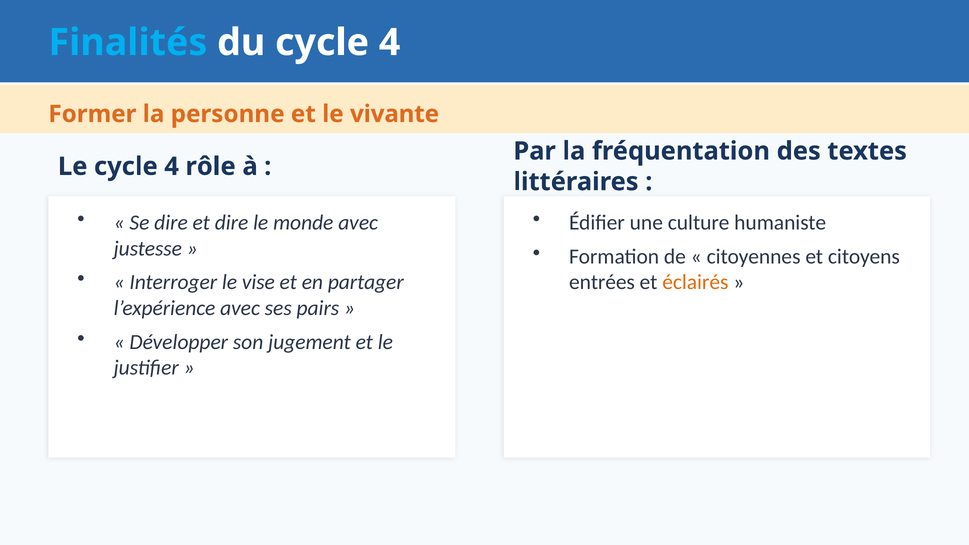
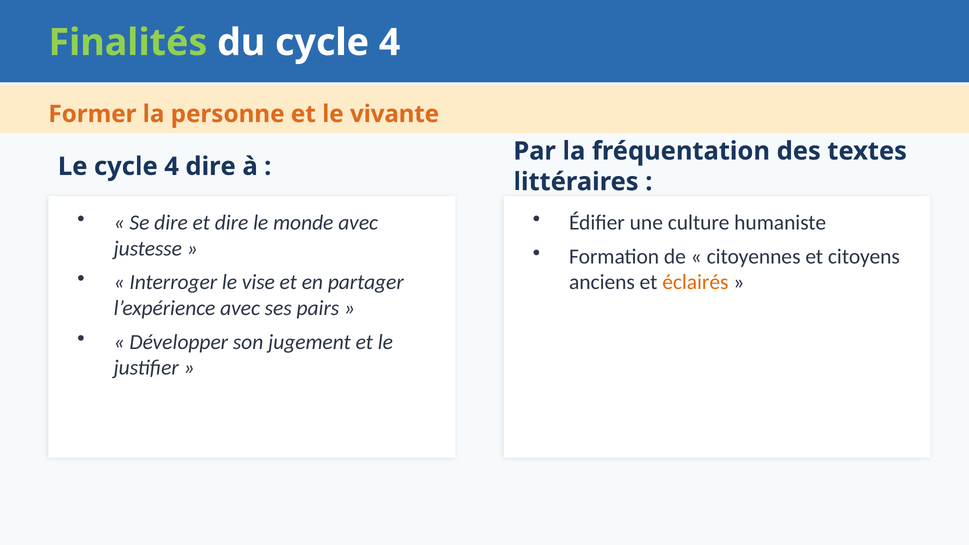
Finalités colour: light blue -> light green
4 rôle: rôle -> dire
entrées: entrées -> anciens
